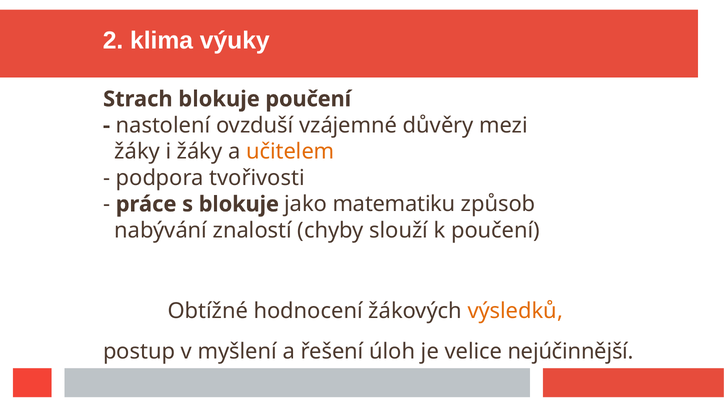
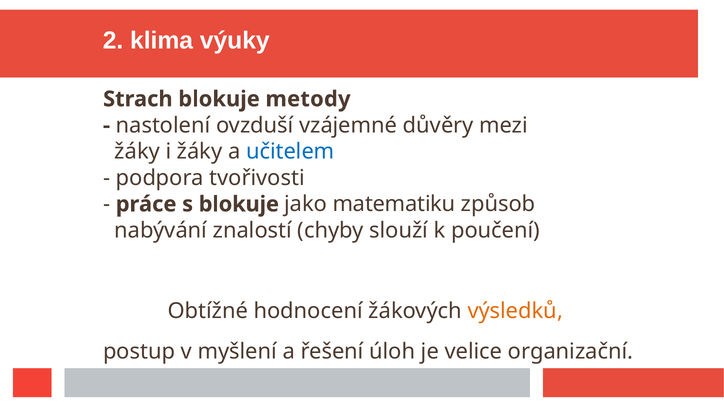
blokuje poučení: poučení -> metody
učitelem colour: orange -> blue
nejúčinnější: nejúčinnější -> organizační
